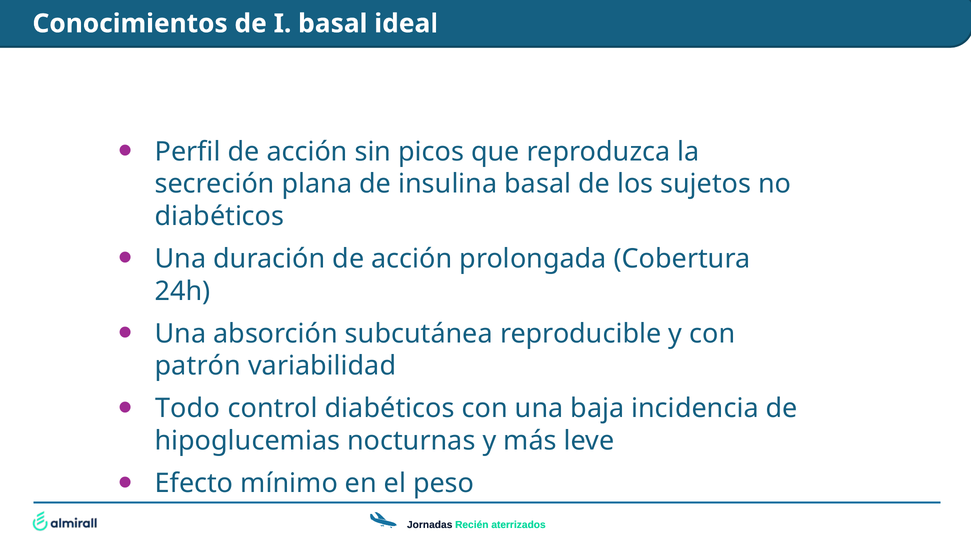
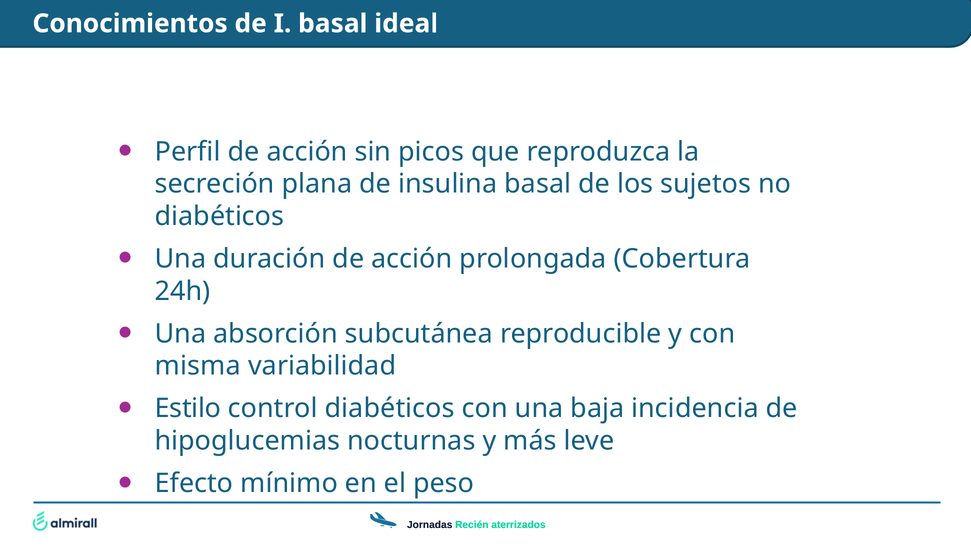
patrón: patrón -> misma
Todo: Todo -> Estilo
